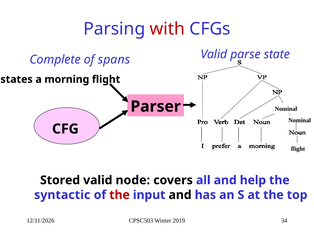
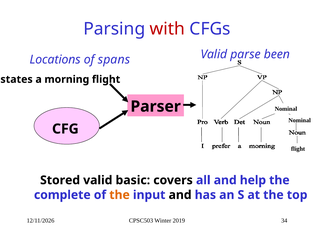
Complete: Complete -> Locations
state: state -> been
node: node -> basic
syntactic: syntactic -> complete
the at (120, 194) colour: red -> orange
